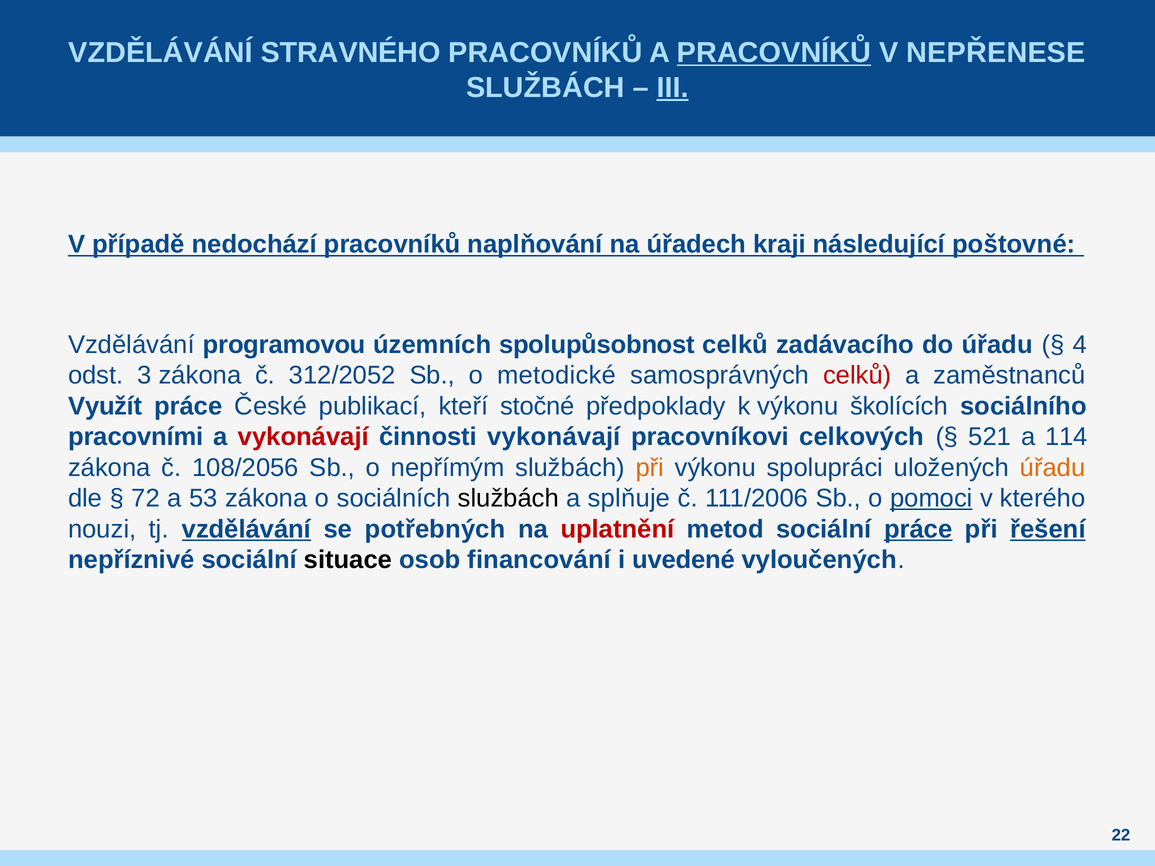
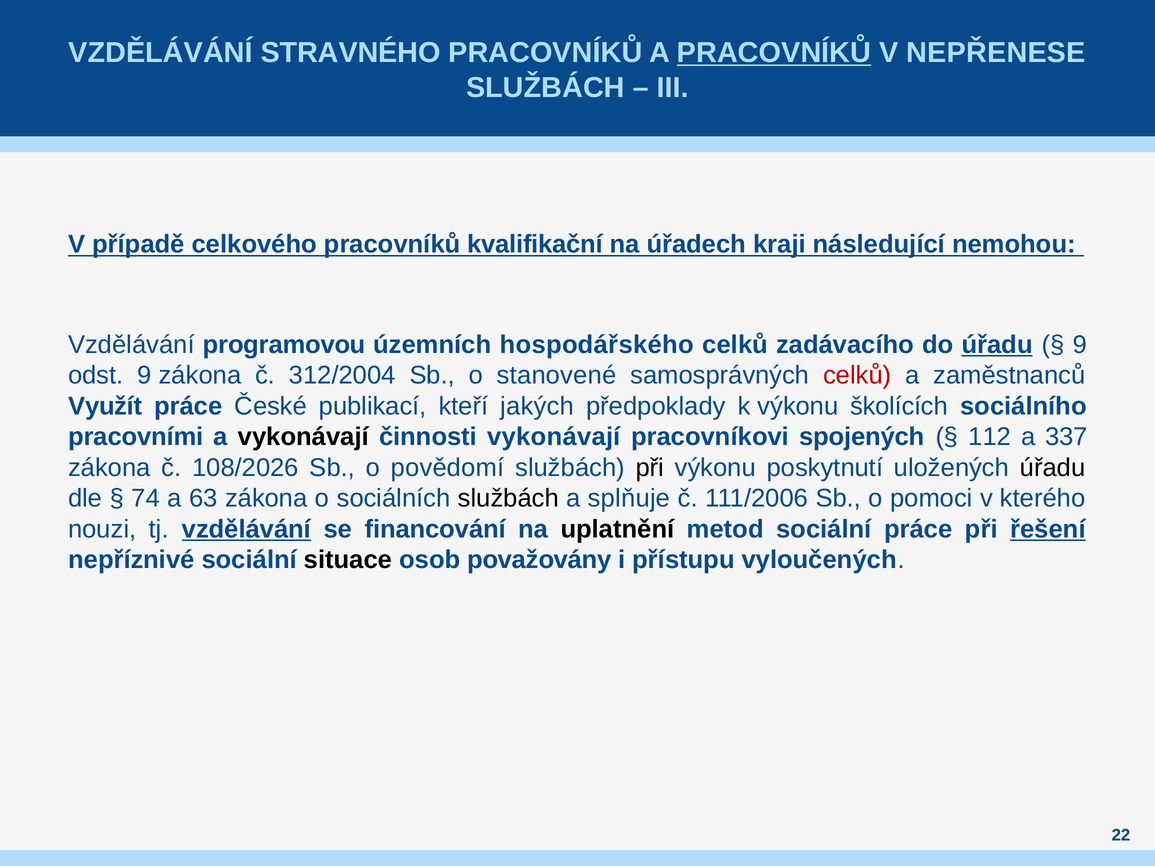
III underline: present -> none
nedochází: nedochází -> celkového
naplňování: naplňování -> kvalifikační
poštovné: poštovné -> nemohou
spolupůsobnost: spolupůsobnost -> hospodářského
úřadu at (997, 345) underline: none -> present
4 at (1080, 345): 4 -> 9
odst 3: 3 -> 9
312/2052: 312/2052 -> 312/2004
metodické: metodické -> stanovené
stočné: stočné -> jakých
vykonávají at (303, 437) colour: red -> black
celkových: celkových -> spojených
521: 521 -> 112
114: 114 -> 337
108/2056: 108/2056 -> 108/2026
nepřímým: nepřímým -> povědomí
při at (650, 468) colour: orange -> black
spolupráci: spolupráci -> poskytnutí
úřadu at (1053, 468) colour: orange -> black
72: 72 -> 74
53: 53 -> 63
pomoci underline: present -> none
potřebných: potřebných -> financování
uplatnění colour: red -> black
práce at (918, 529) underline: present -> none
financování: financování -> považovány
uvedené: uvedené -> přístupu
